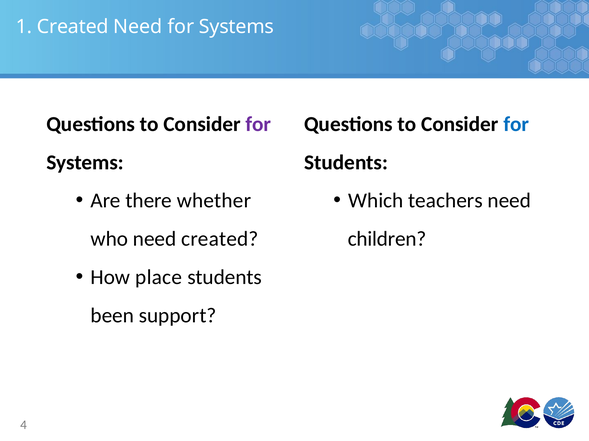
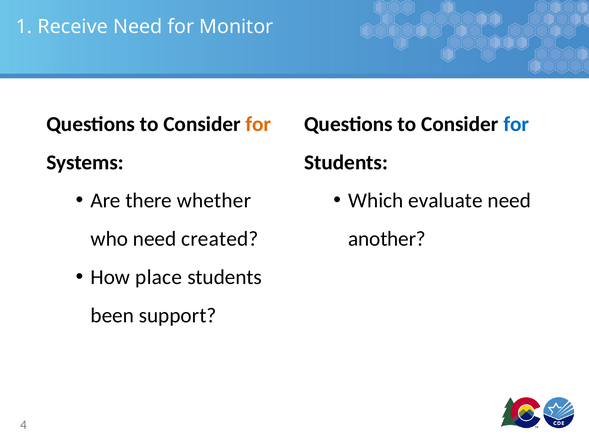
1 Created: Created -> Receive
Need for Systems: Systems -> Monitor
for at (258, 124) colour: purple -> orange
teachers: teachers -> evaluate
children: children -> another
